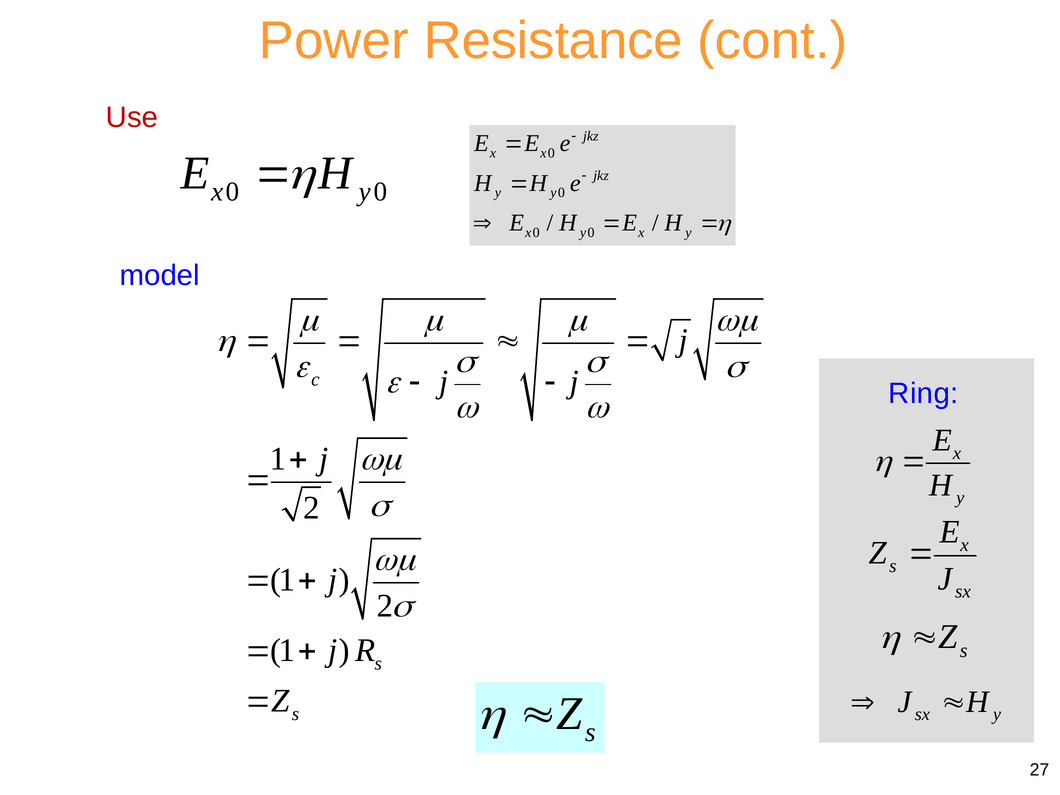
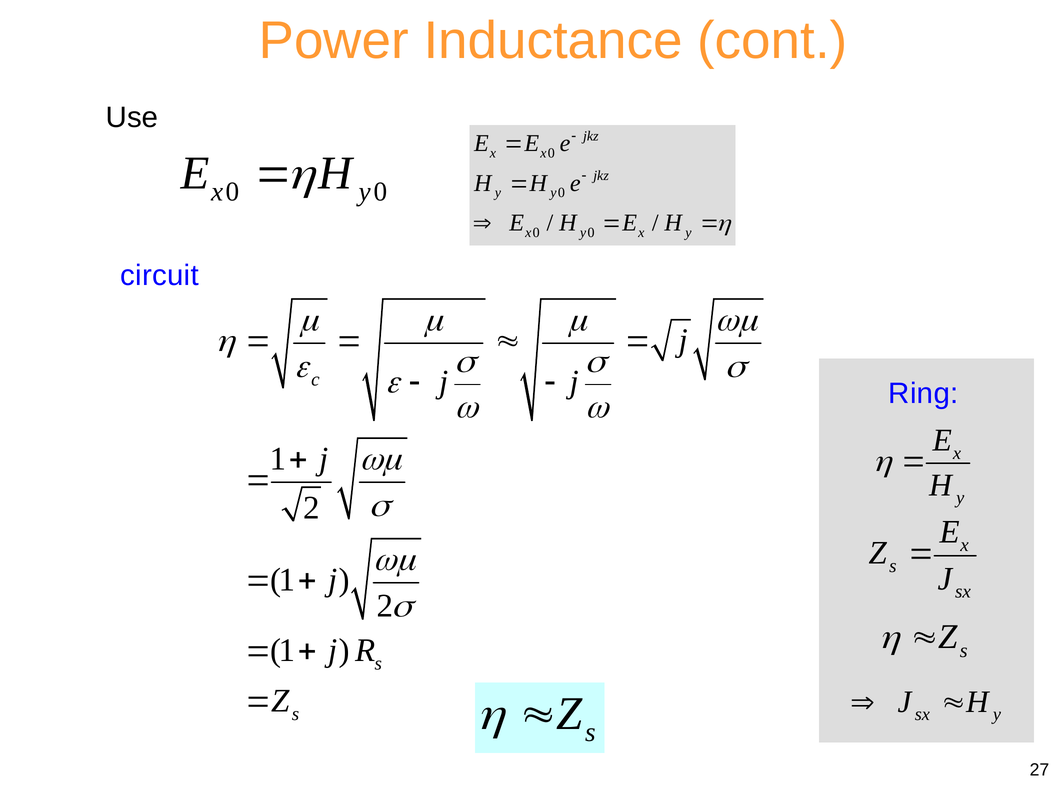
Resistance: Resistance -> Inductance
Use colour: red -> black
model: model -> circuit
